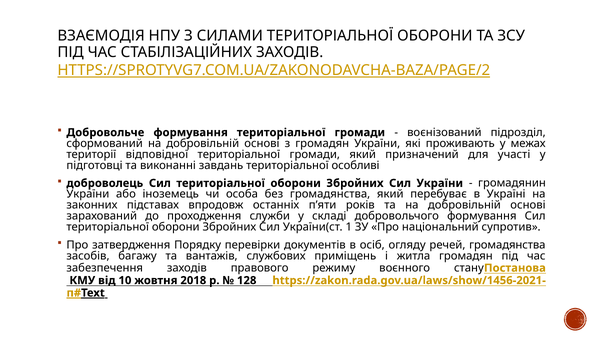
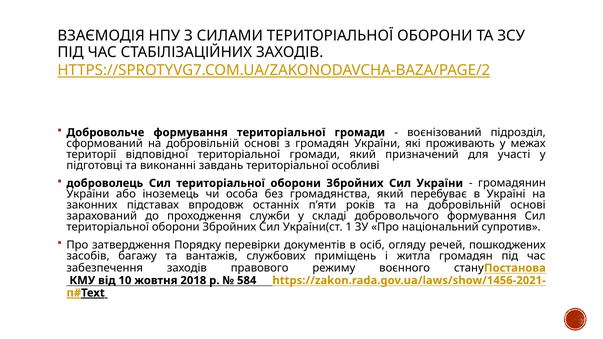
речей громадянства: громадянства -> пошкоджених
128: 128 -> 584
